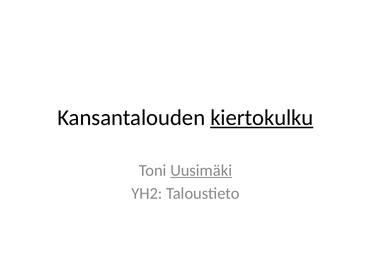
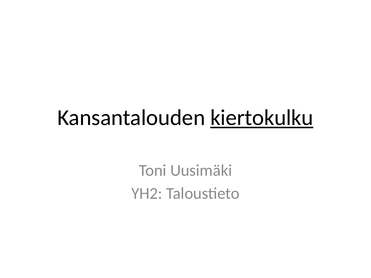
Uusimäki underline: present -> none
